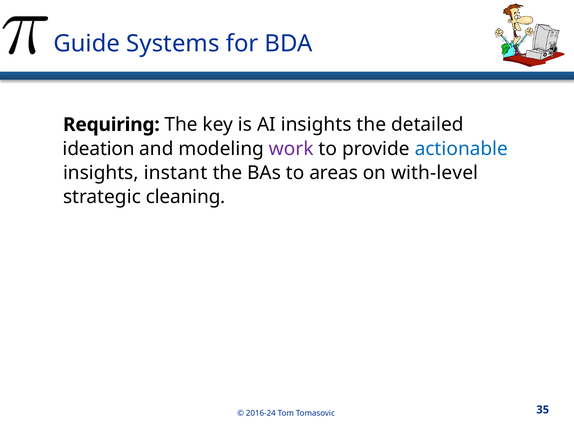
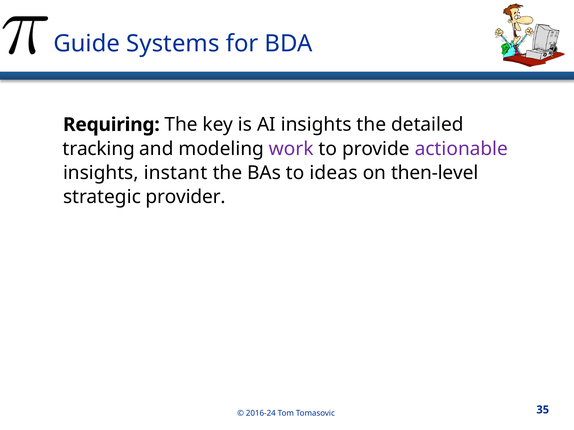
ideation: ideation -> tracking
actionable colour: blue -> purple
areas: areas -> ideas
with-level: with-level -> then-level
cleaning: cleaning -> provider
